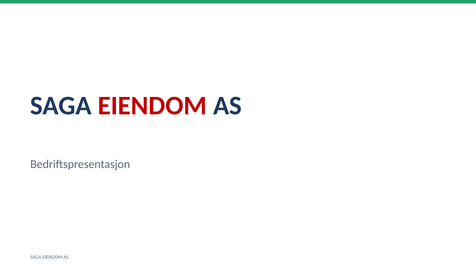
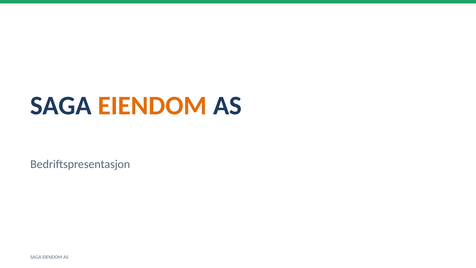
EIENDOM at (152, 106) colour: red -> orange
